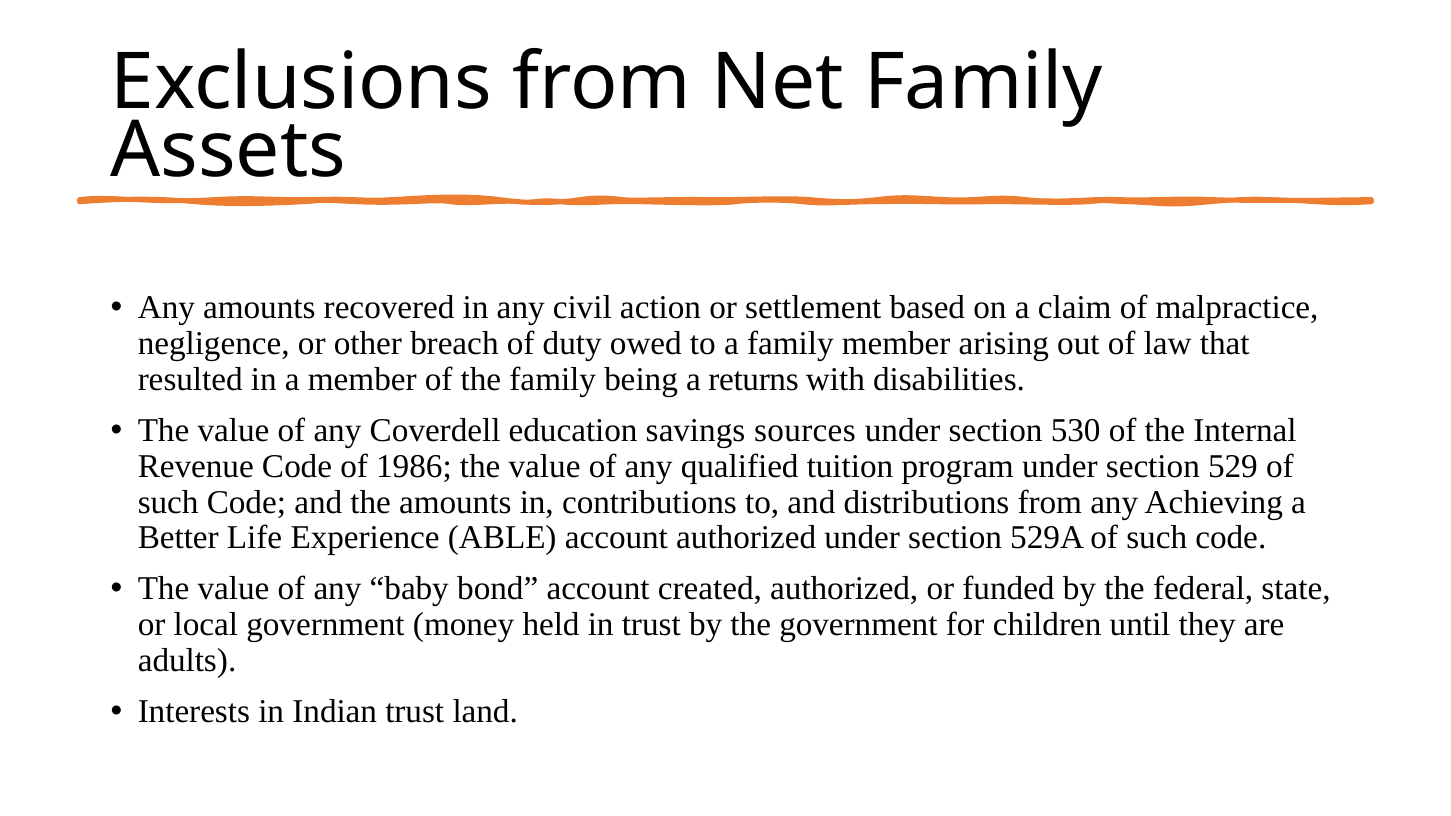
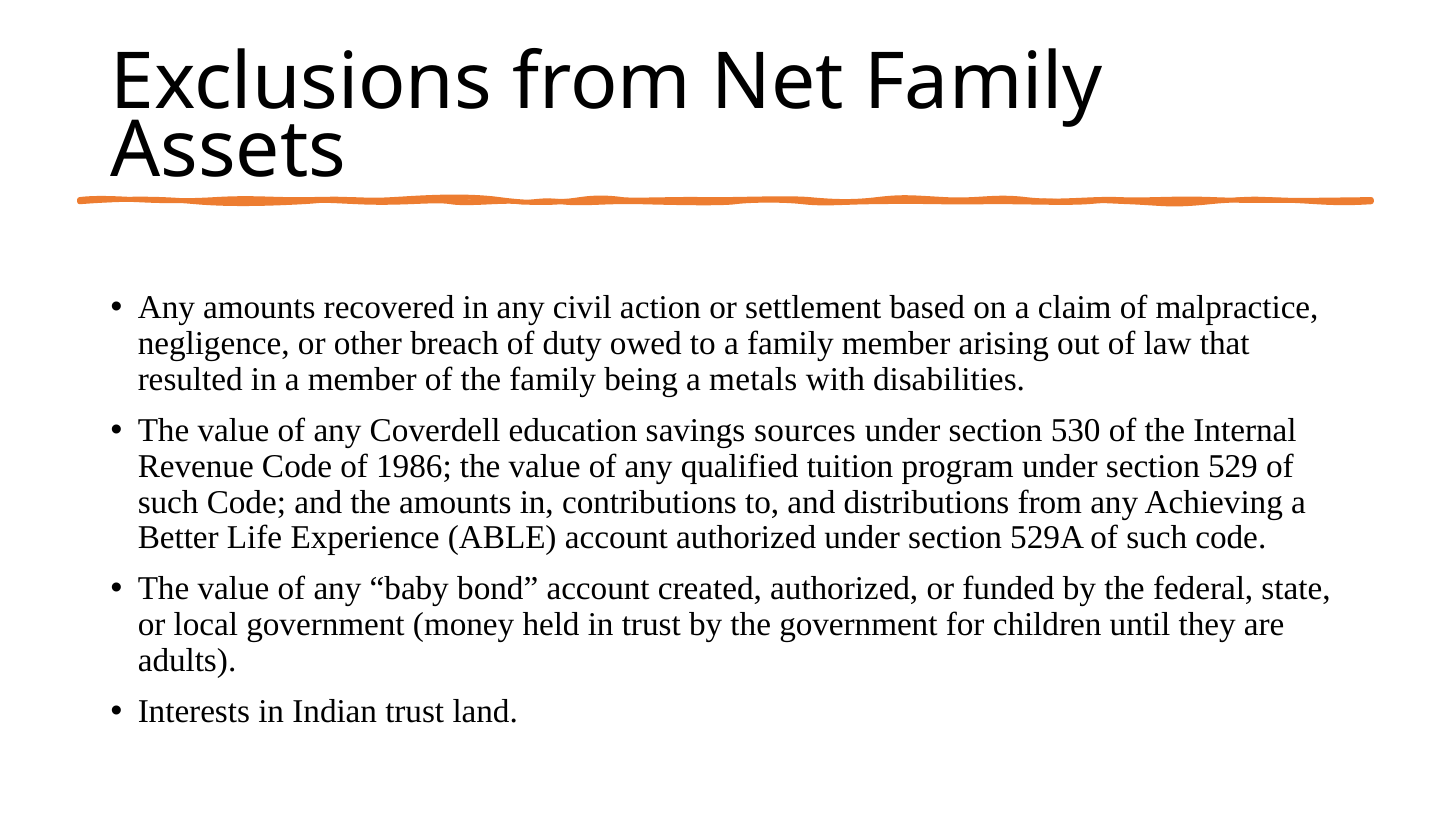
returns: returns -> metals
